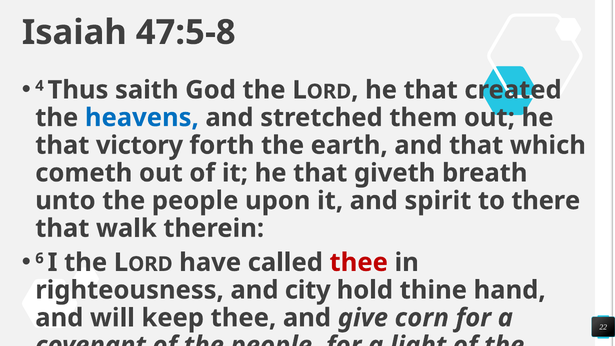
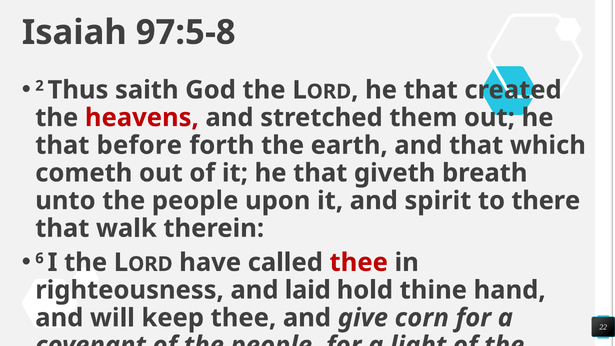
47:5-8: 47:5-8 -> 97:5-8
4: 4 -> 2
heavens colour: blue -> red
victory: victory -> before
city: city -> laid
